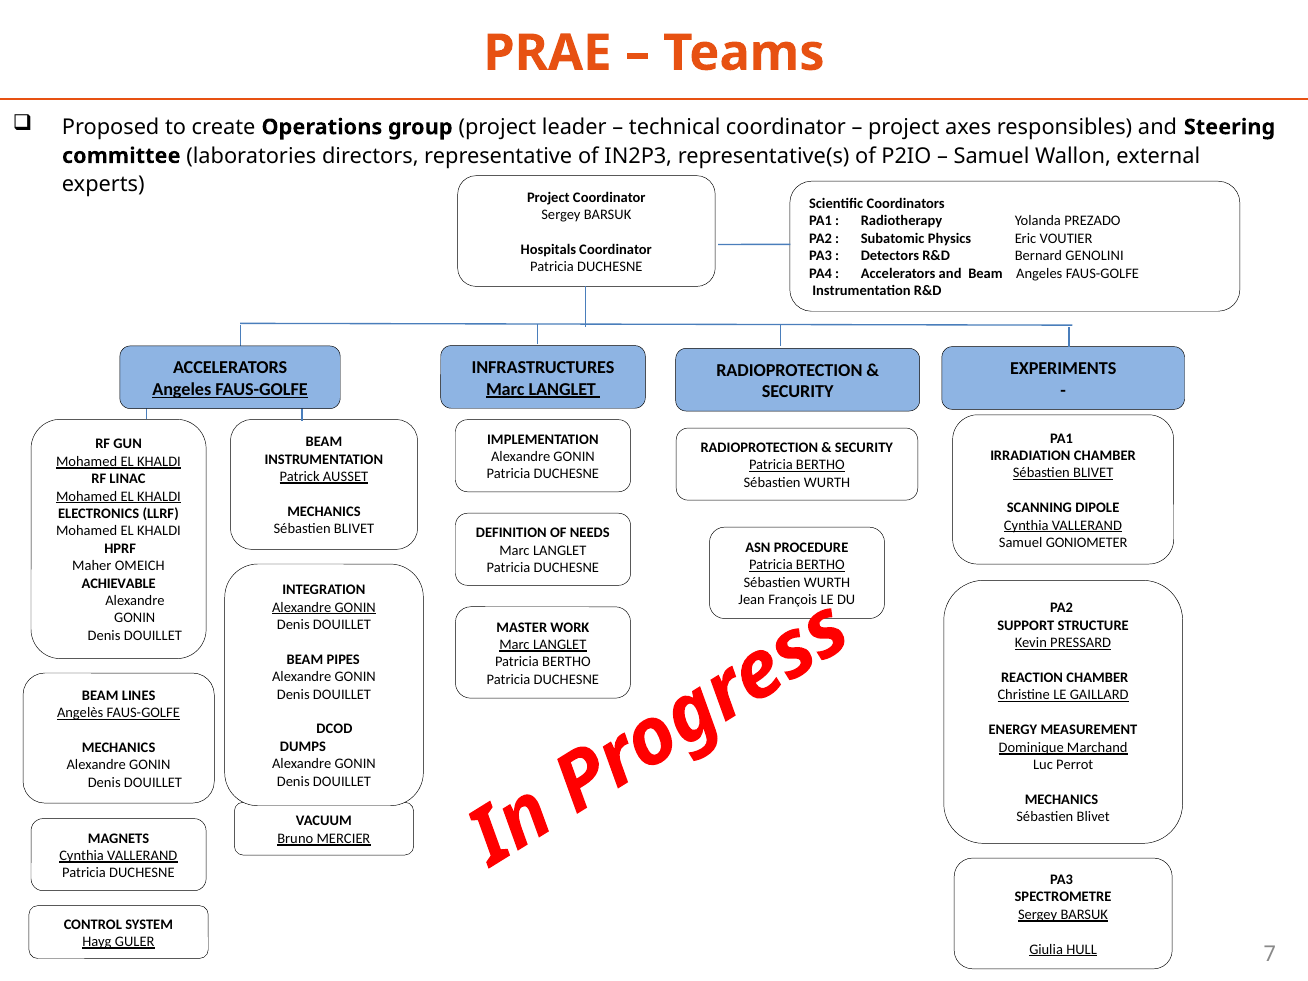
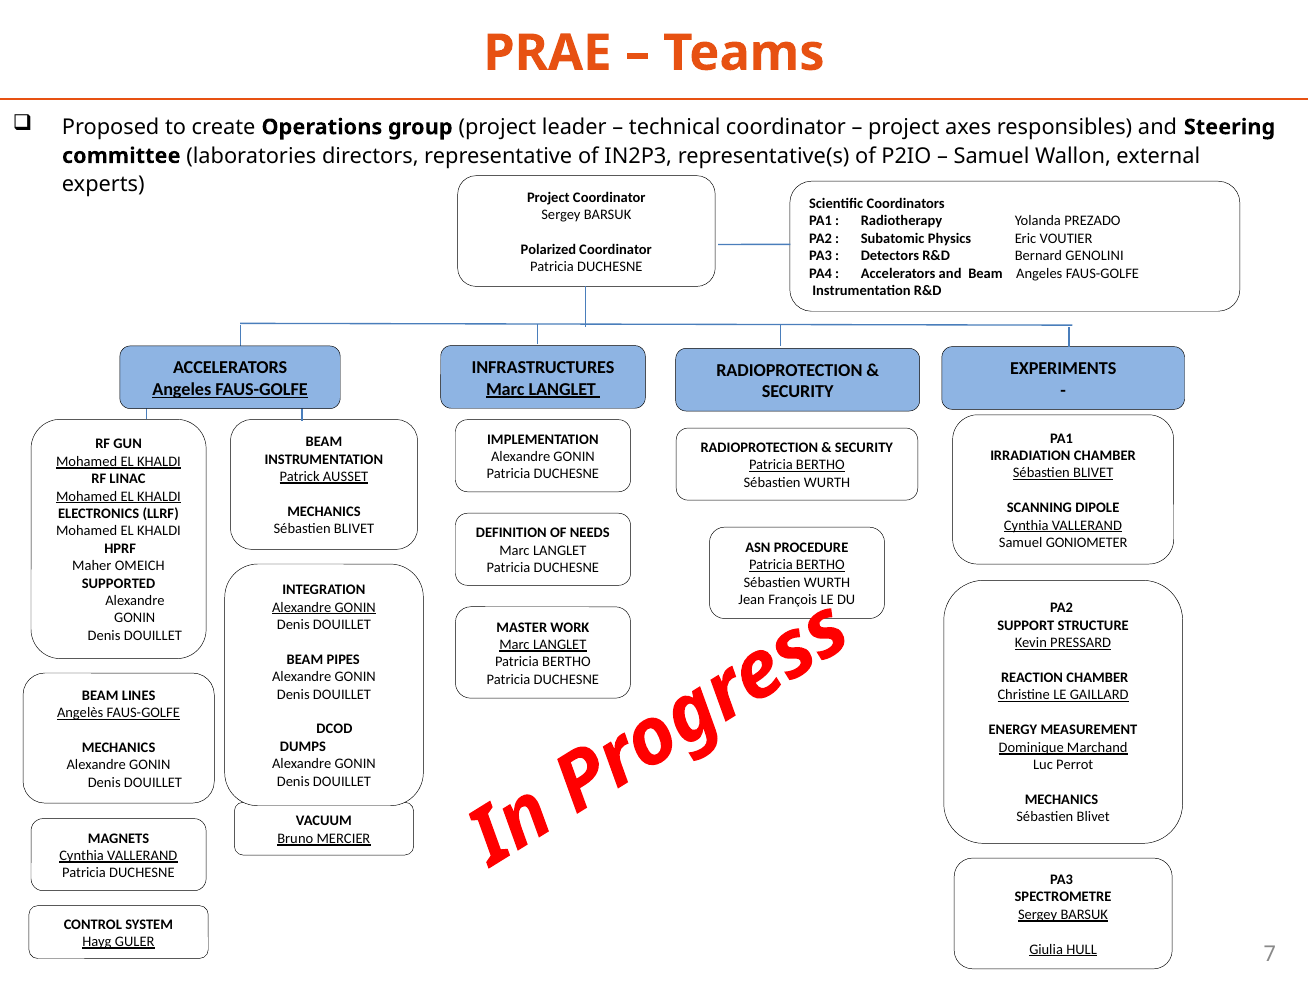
Hospitals: Hospitals -> Polarized
ACHIEVABLE: ACHIEVABLE -> SUPPORTED
